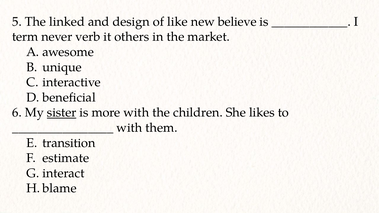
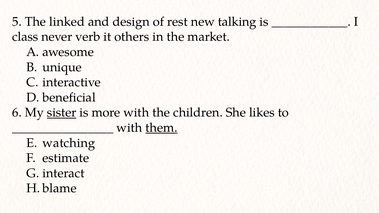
like: like -> rest
believe: believe -> talking
term: term -> class
them underline: none -> present
transition: transition -> watching
